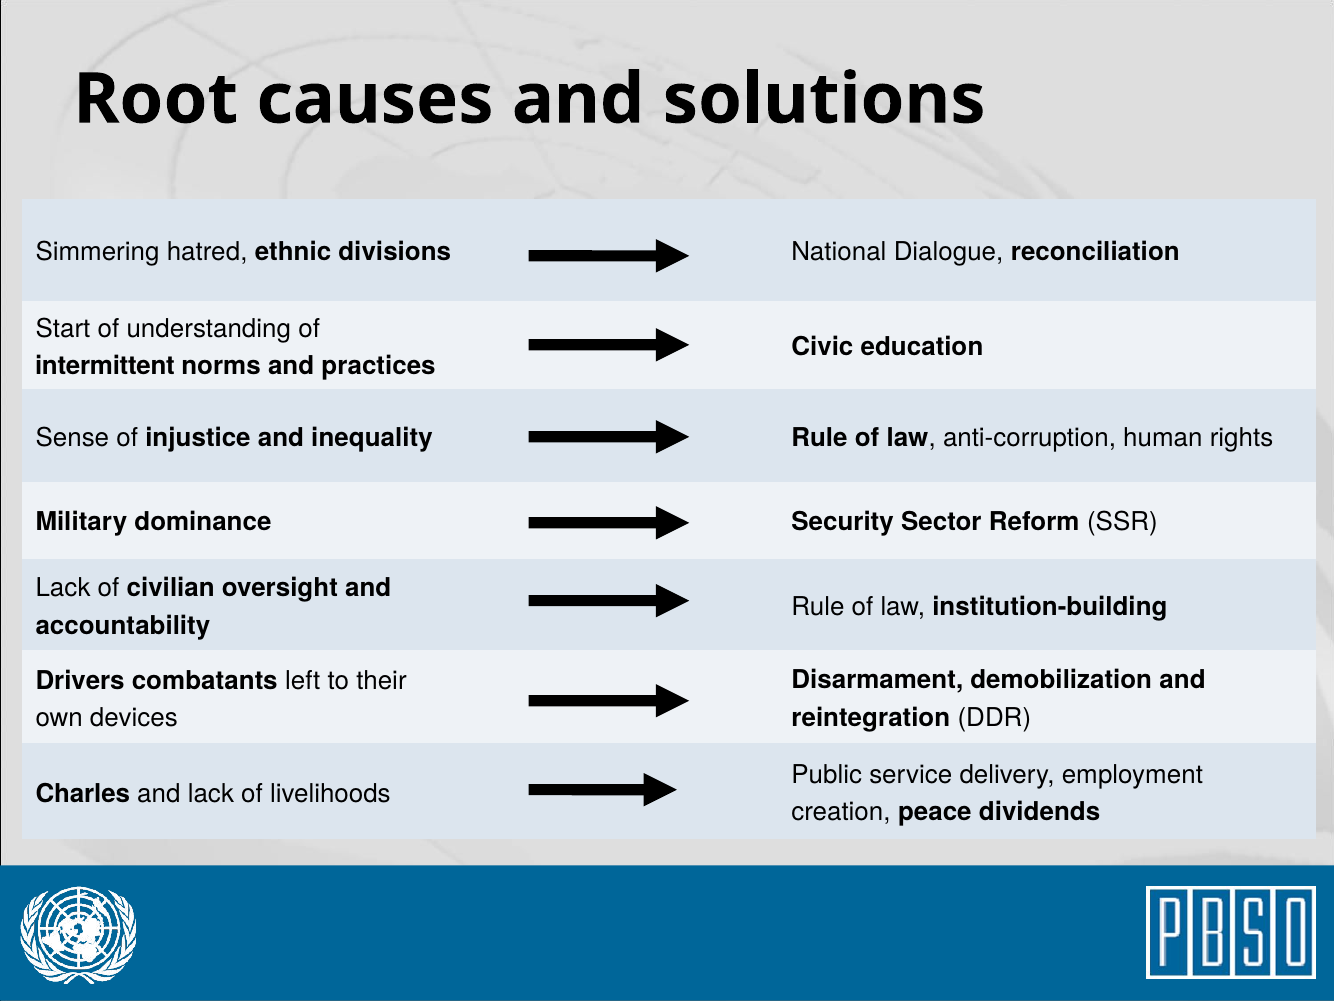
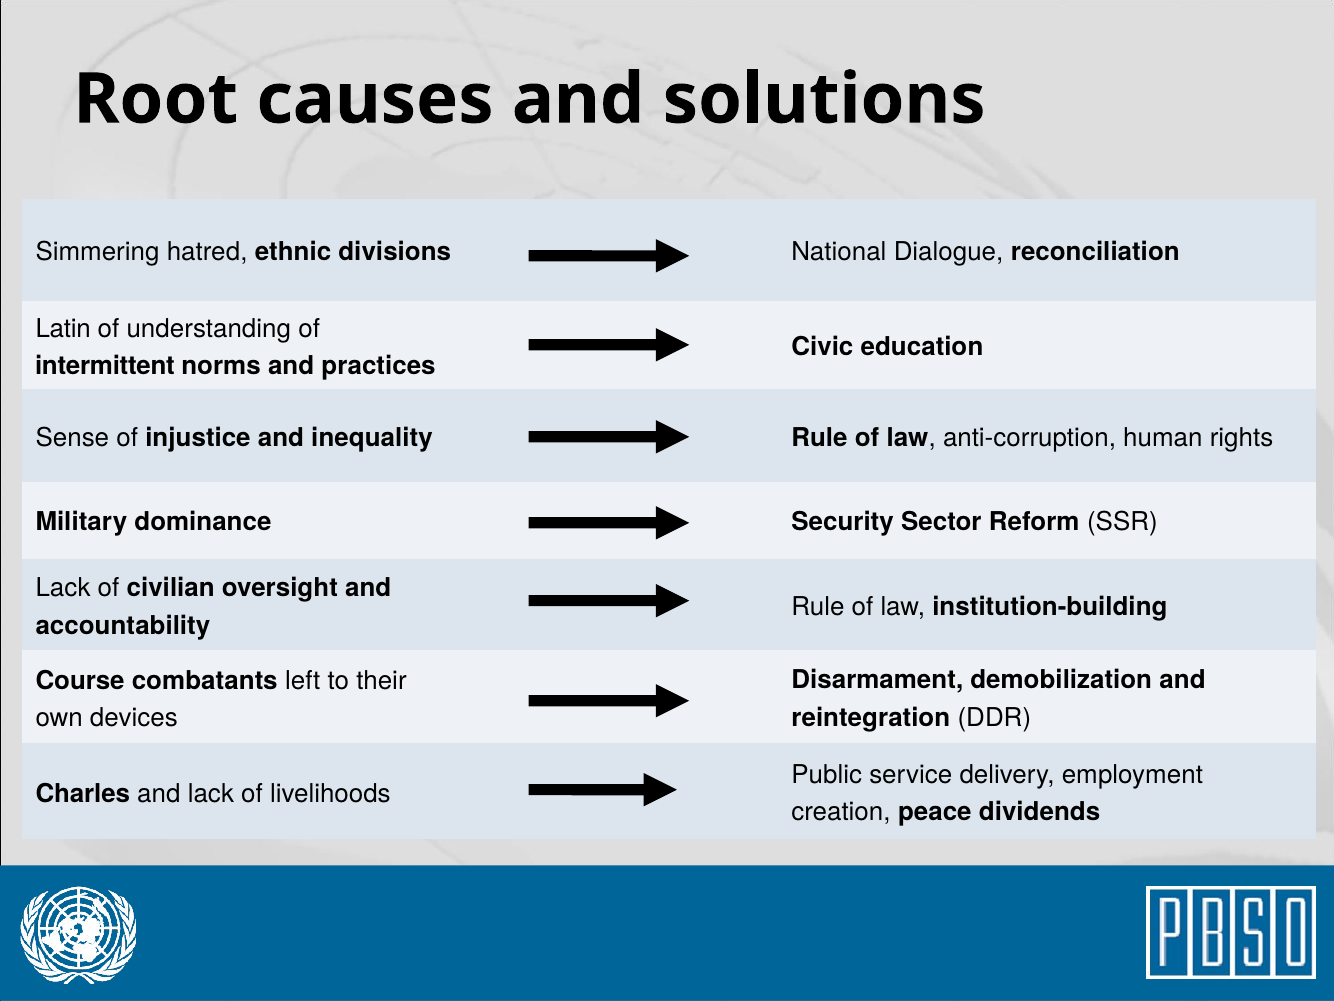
Start: Start -> Latin
Drivers: Drivers -> Course
